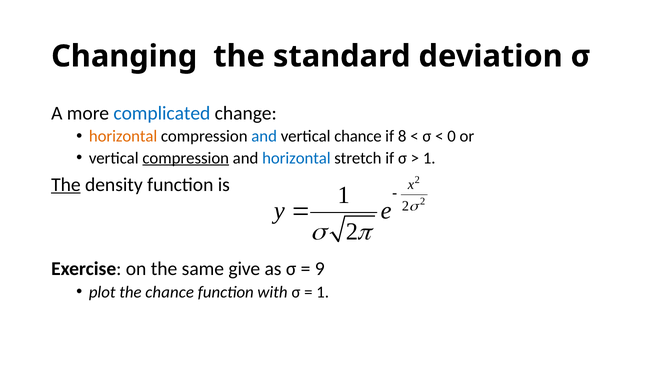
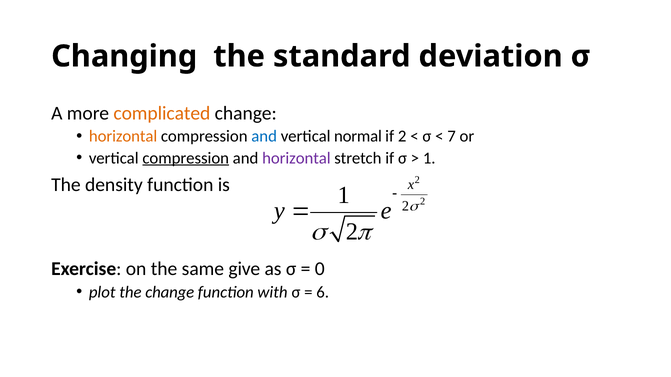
complicated colour: blue -> orange
vertical chance: chance -> normal
if 8: 8 -> 2
0: 0 -> 7
horizontal at (296, 158) colour: blue -> purple
The at (66, 185) underline: present -> none
9: 9 -> 0
the chance: chance -> change
1 at (323, 292): 1 -> 6
